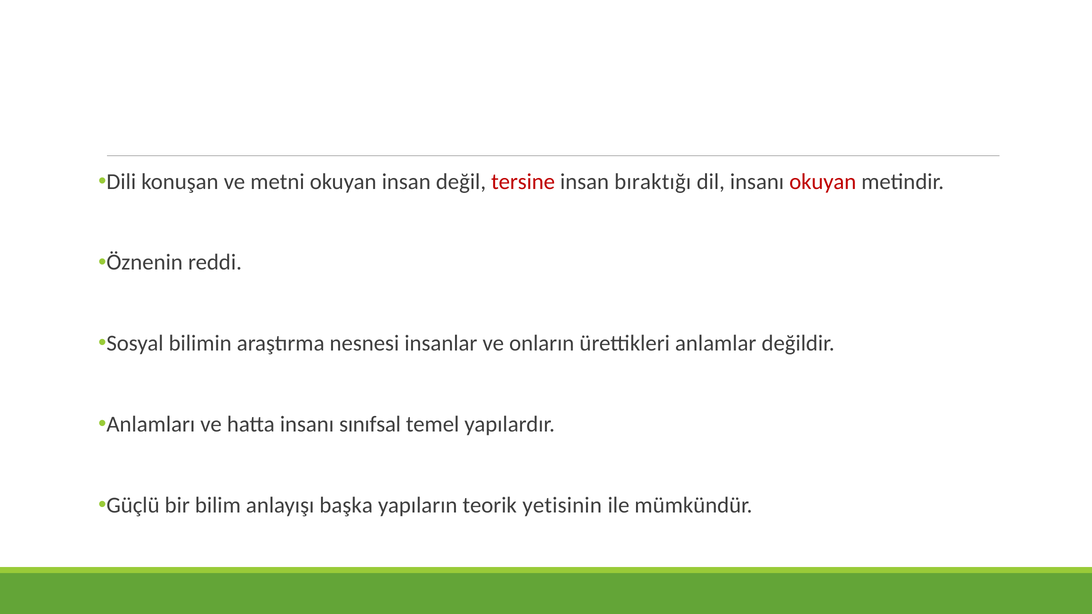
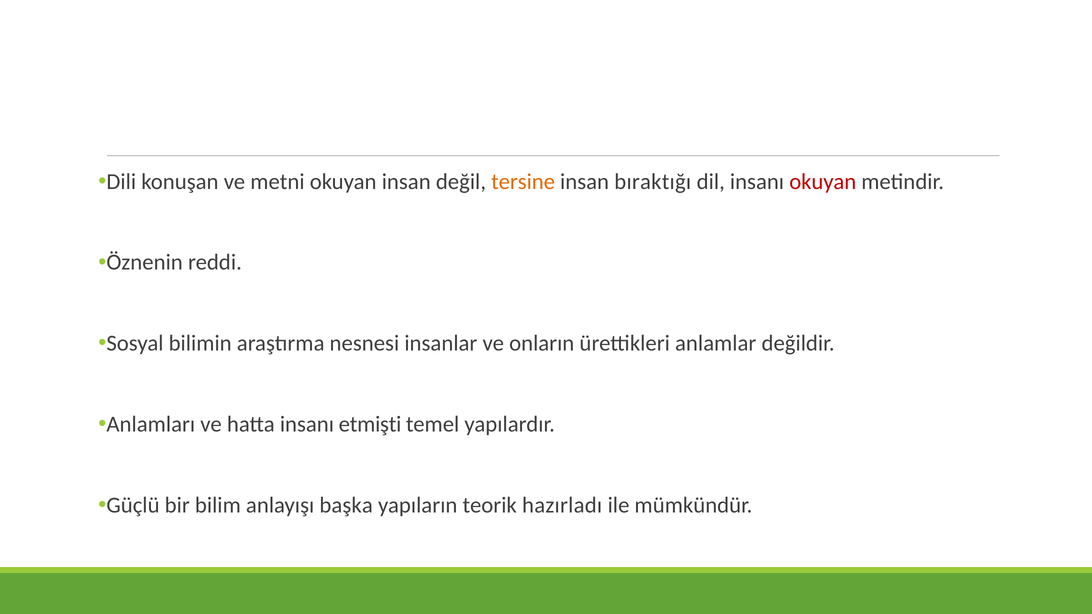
tersine colour: red -> orange
sınıfsal: sınıfsal -> etmişti
yetisinin: yetisinin -> hazırladı
